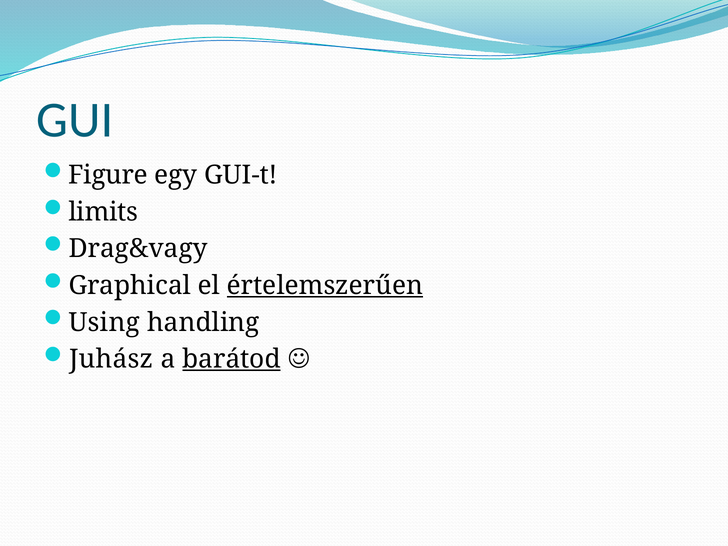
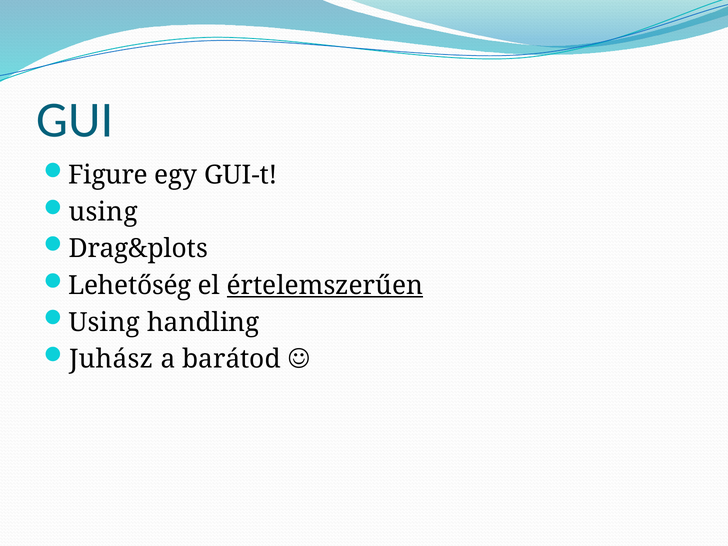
limits at (103, 212): limits -> using
Drag&vagy: Drag&vagy -> Drag&plots
Graphical: Graphical -> Lehetőség
barátod underline: present -> none
